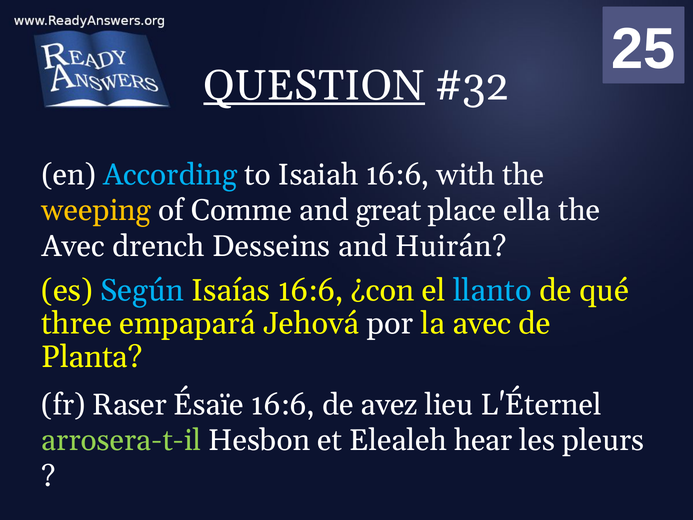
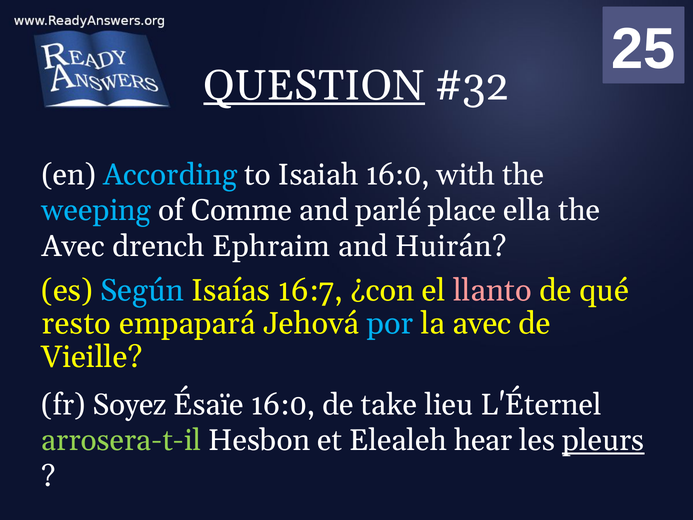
Isaiah 16:6: 16:6 -> 16:0
weeping colour: yellow -> light blue
great: great -> parlé
Desseins: Desseins -> Ephraim
Isaías 16:6: 16:6 -> 16:7
llanto colour: light blue -> pink
three: three -> resto
por colour: white -> light blue
Planta: Planta -> Vieille
Raser: Raser -> Soyez
Ésaïe 16:6: 16:6 -> 16:0
avez: avez -> take
pleurs underline: none -> present
